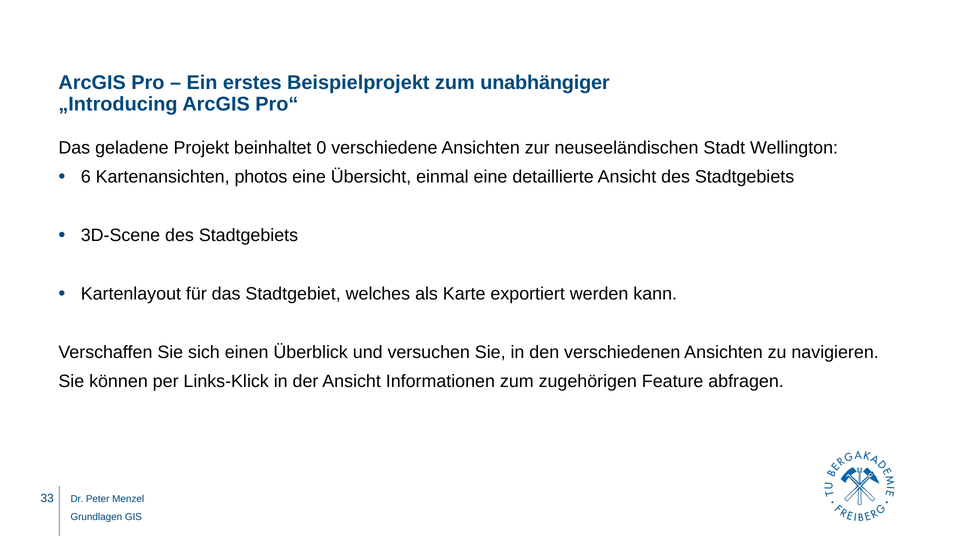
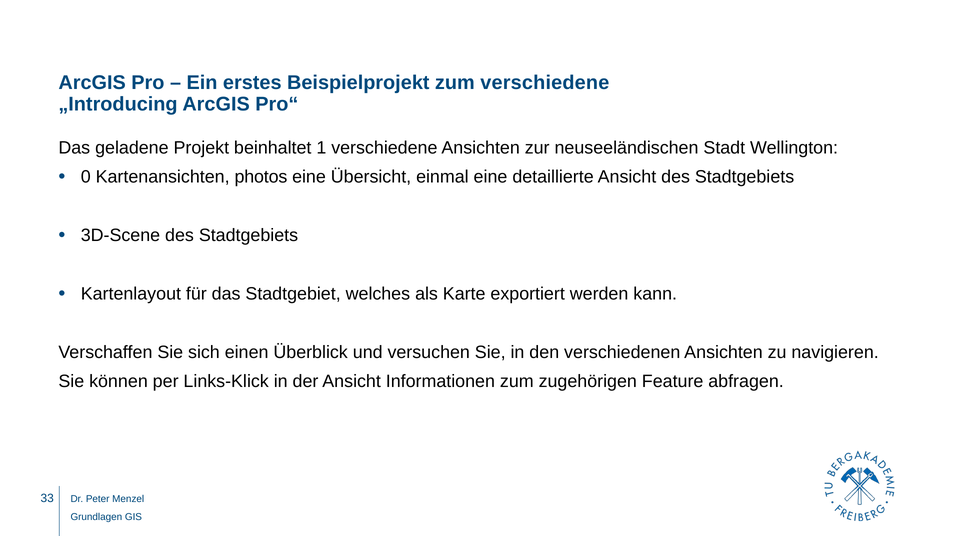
zum unabhängiger: unabhängiger -> verschiedene
0: 0 -> 1
6: 6 -> 0
